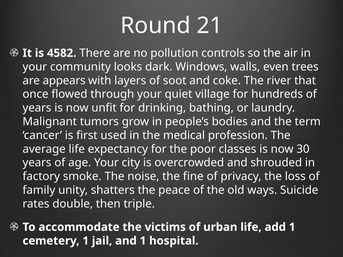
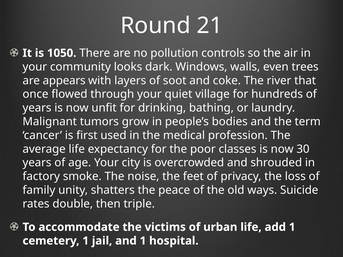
4582: 4582 -> 1050
fine: fine -> feet
